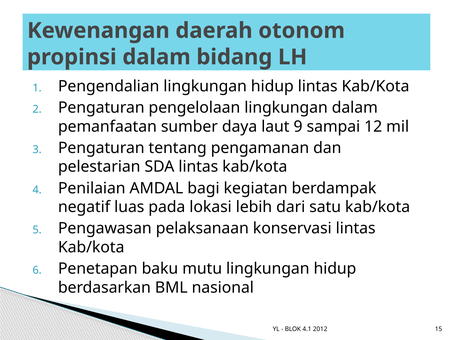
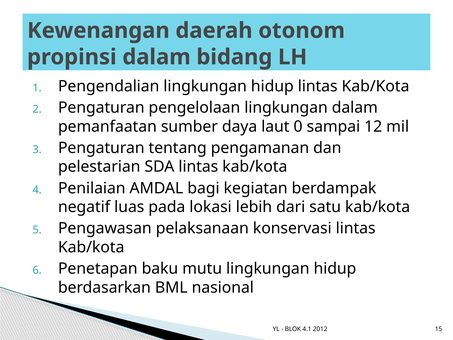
9: 9 -> 0
